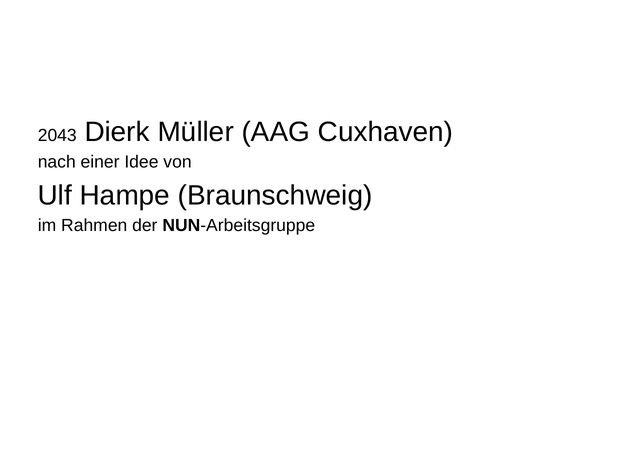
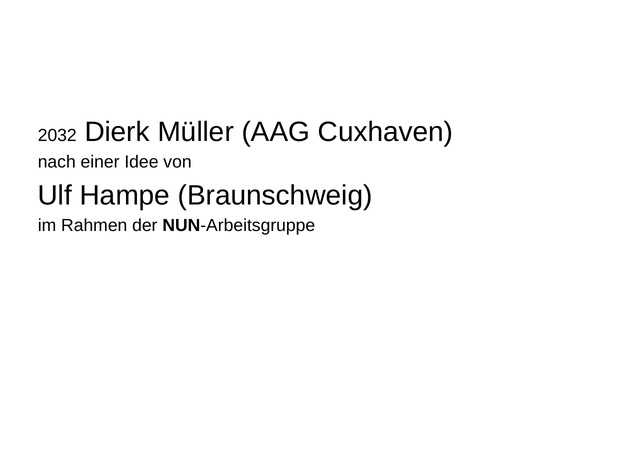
2043: 2043 -> 2032
